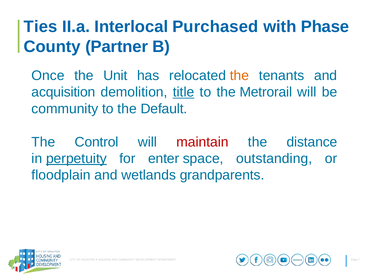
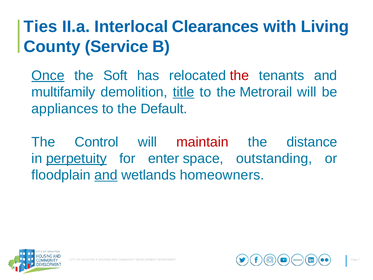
Purchased: Purchased -> Clearances
Phase: Phase -> Living
Partner: Partner -> Service
Once underline: none -> present
Unit: Unit -> Soft
the at (240, 76) colour: orange -> red
acquisition: acquisition -> multifamily
community at (65, 109): community -> appliances
and at (106, 175) underline: none -> present
grandparents: grandparents -> homeowners
